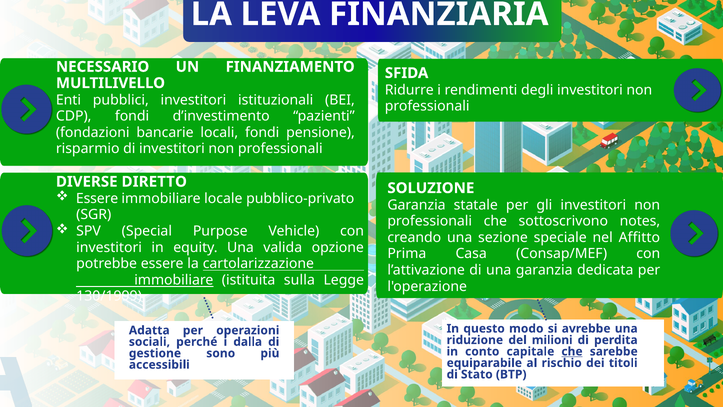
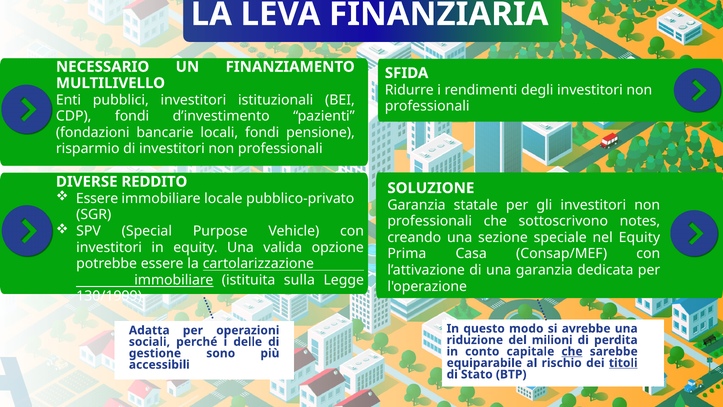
DIRETTO: DIRETTO -> REDDITO
nel Affitto: Affitto -> Equity
dalla: dalla -> delle
titoli underline: none -> present
